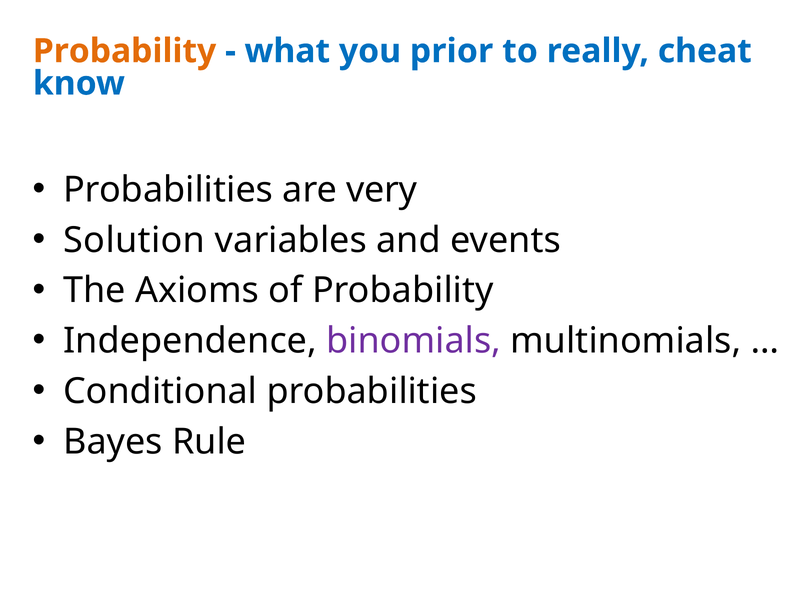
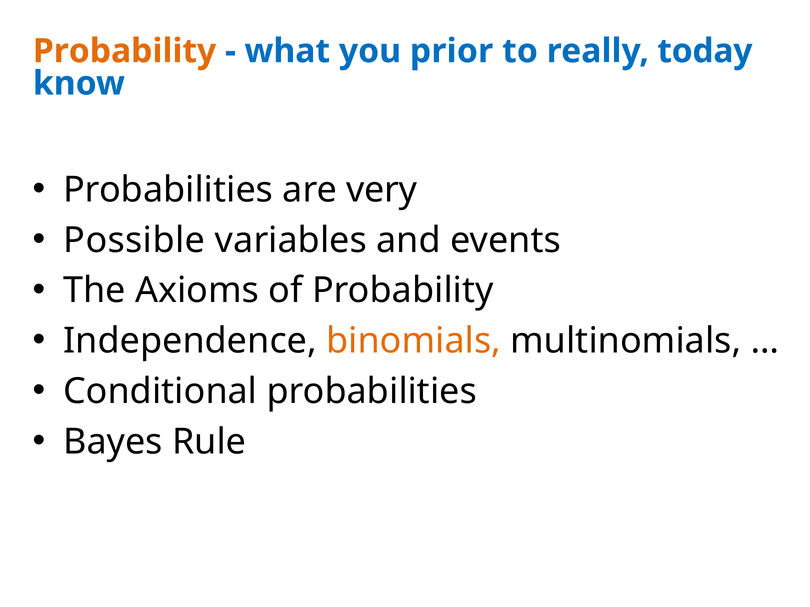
cheat: cheat -> today
Solution: Solution -> Possible
binomials colour: purple -> orange
